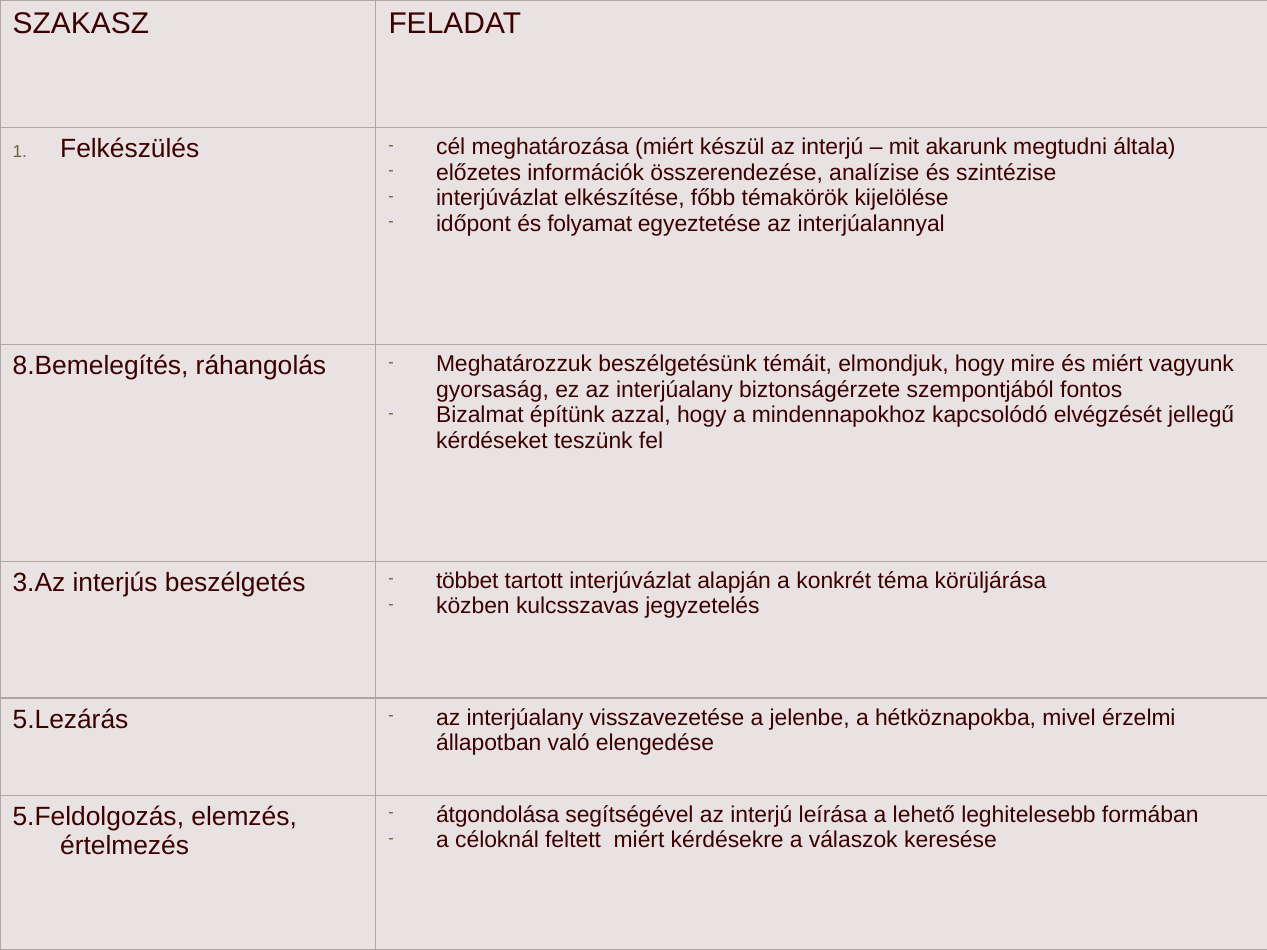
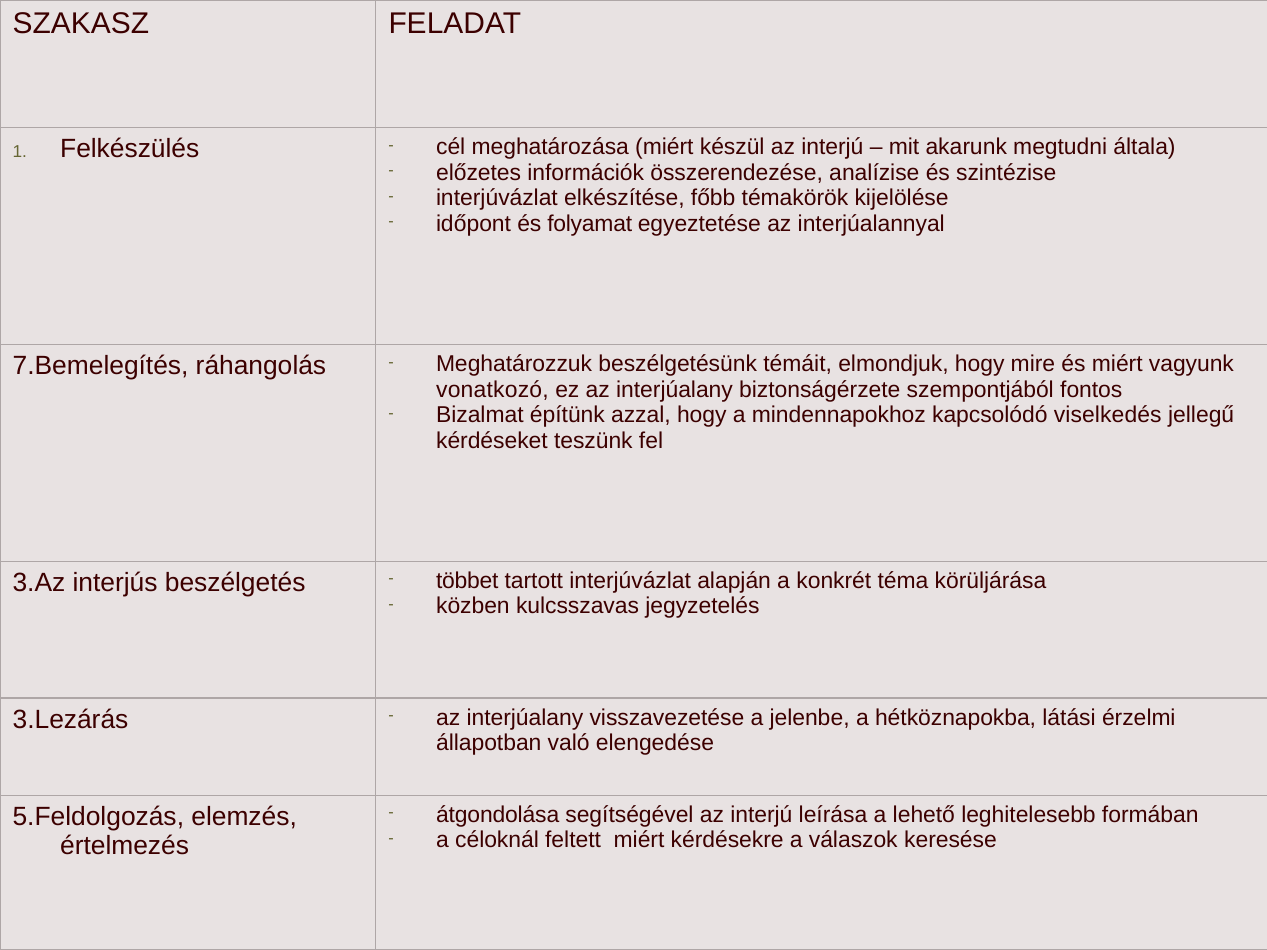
8.Bemelegítés: 8.Bemelegítés -> 7.Bemelegítés
gyorsaság: gyorsaság -> vonatkozó
elvégzését: elvégzését -> viselkedés
5.Lezárás: 5.Lezárás -> 3.Lezárás
mivel: mivel -> látási
